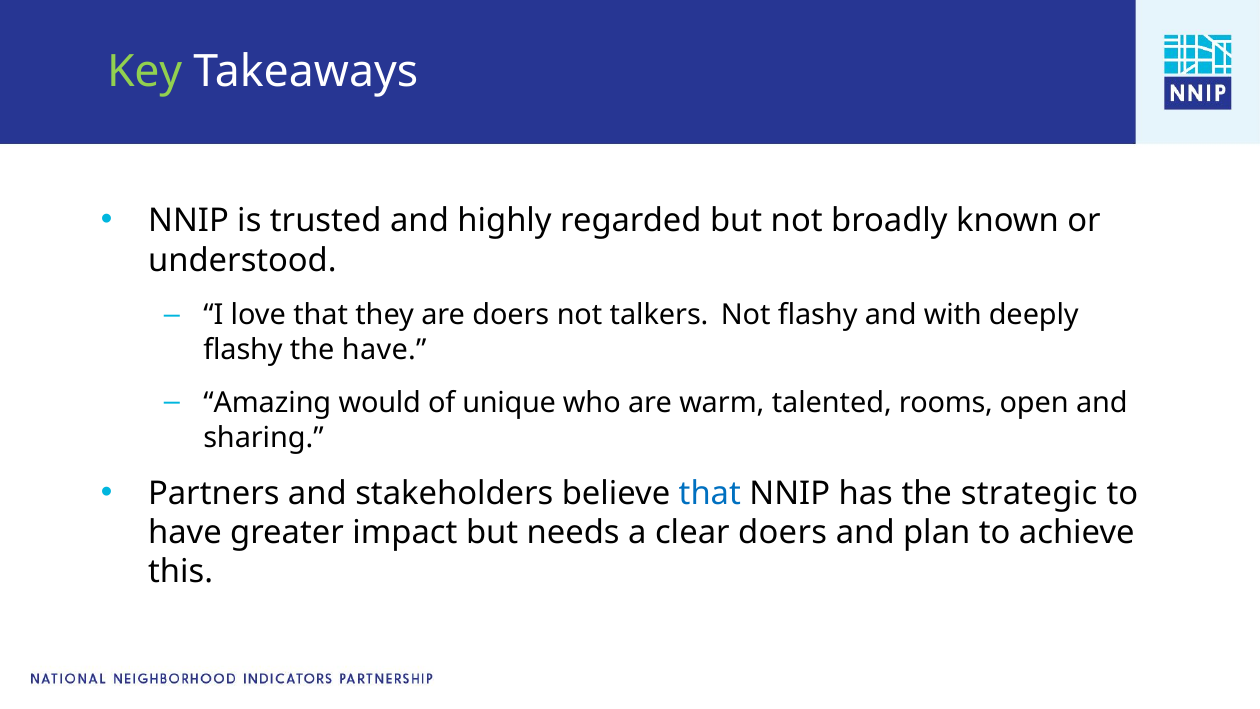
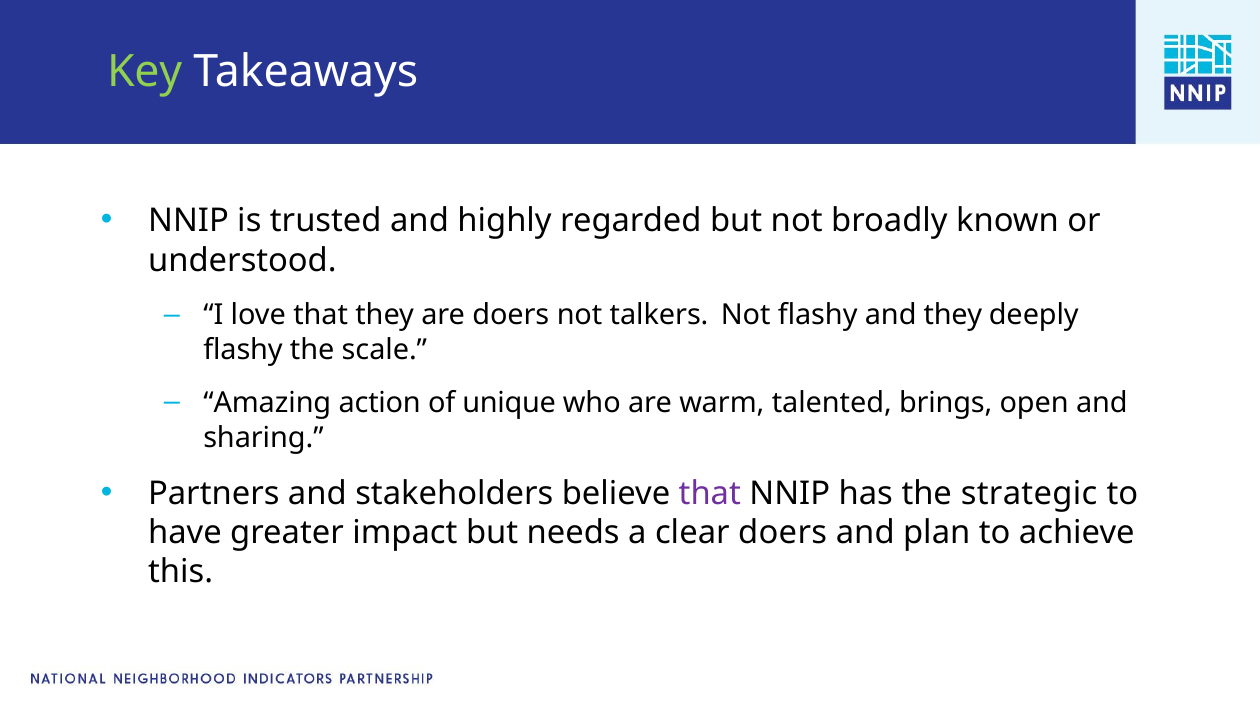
and with: with -> they
the have: have -> scale
would: would -> action
rooms: rooms -> brings
that at (710, 493) colour: blue -> purple
